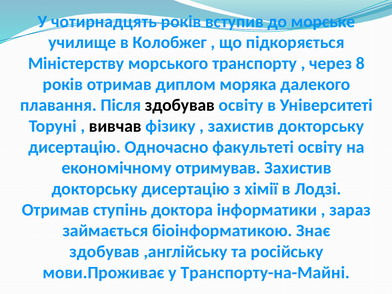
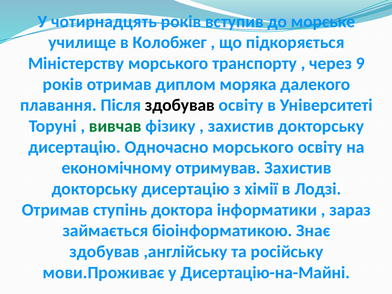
8: 8 -> 9
вивчав colour: black -> green
Одночасно факультеті: факультеті -> морського
Транспорту-на-Майні: Транспорту-на-Майні -> Дисертацію-на-Майні
